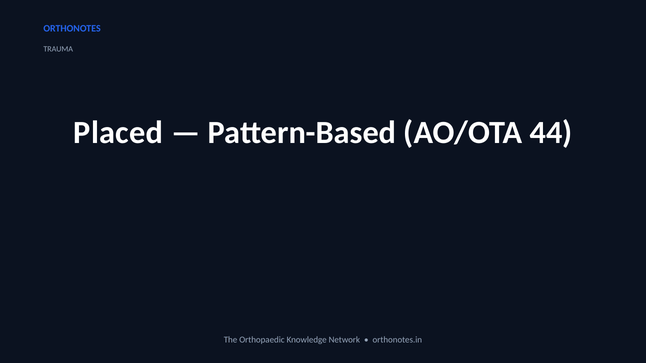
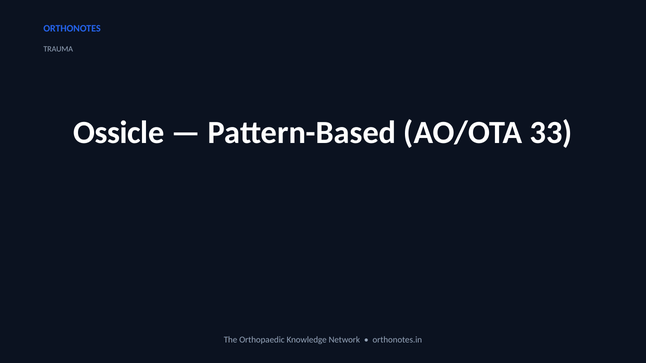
Placed: Placed -> Ossicle
44: 44 -> 33
